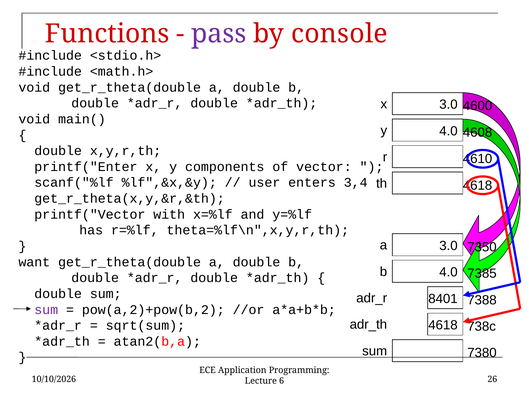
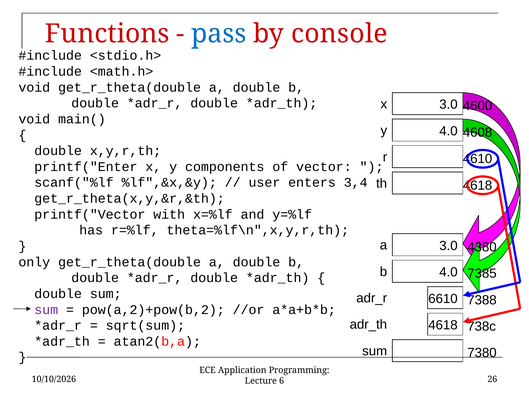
pass colour: purple -> blue
7350: 7350 -> 4380
want: want -> only
8401: 8401 -> 6610
